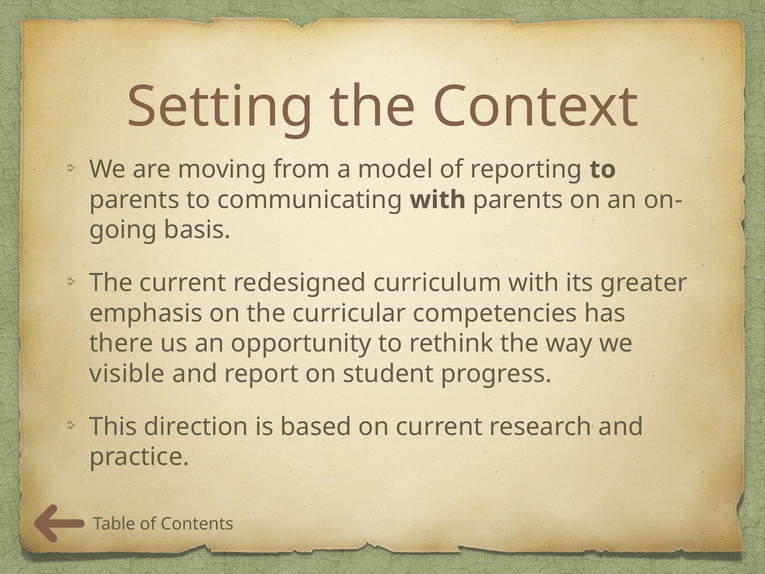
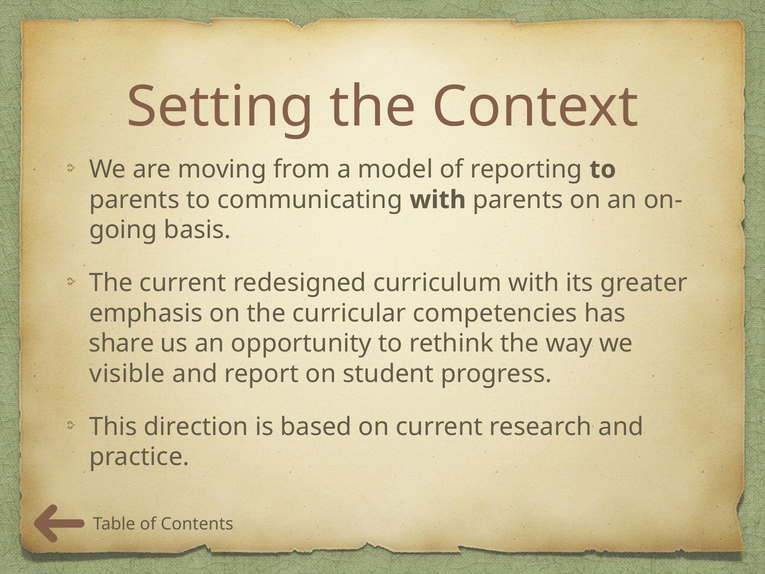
there: there -> share
